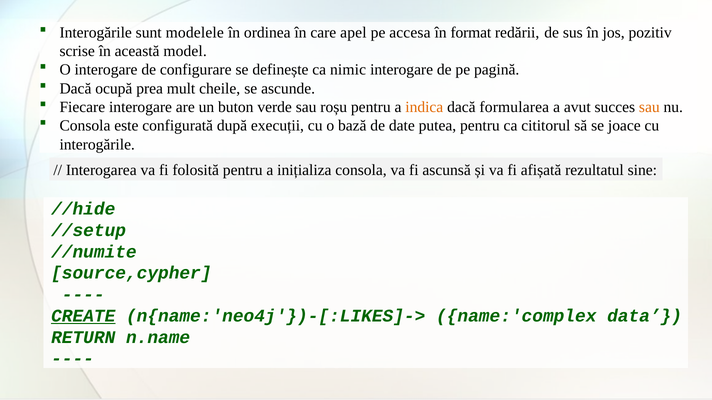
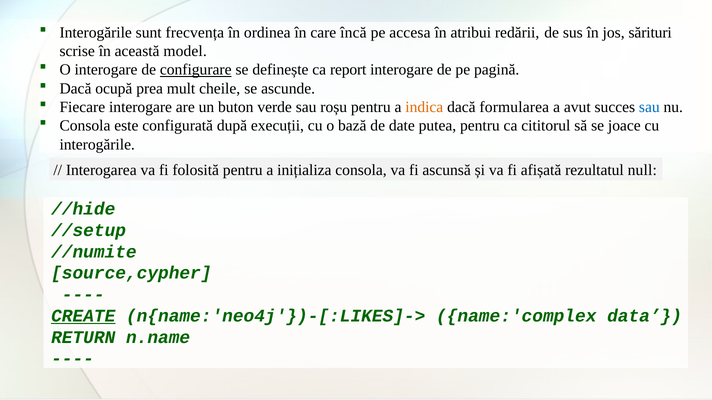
modelele: modelele -> frecvența
apel: apel -> încă
format: format -> atribui
pozitiv: pozitiv -> sărituri
configurare underline: none -> present
nimic: nimic -> report
sau at (649, 107) colour: orange -> blue
sine: sine -> null
